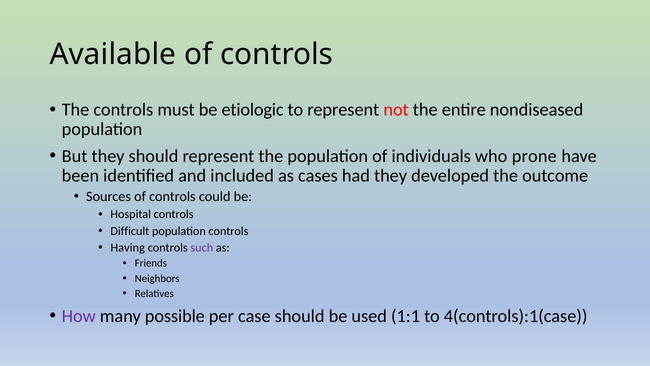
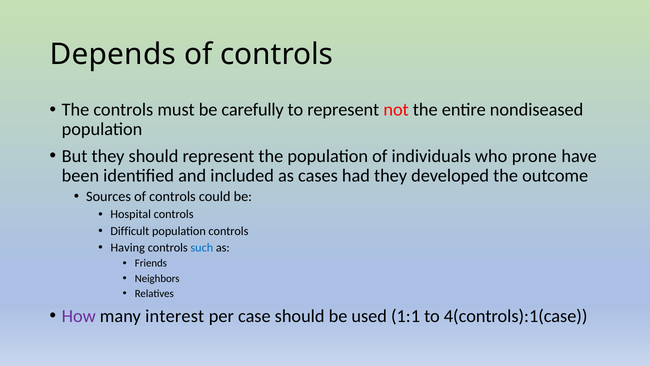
Available: Available -> Depends
etiologic: etiologic -> carefully
such colour: purple -> blue
possible: possible -> interest
